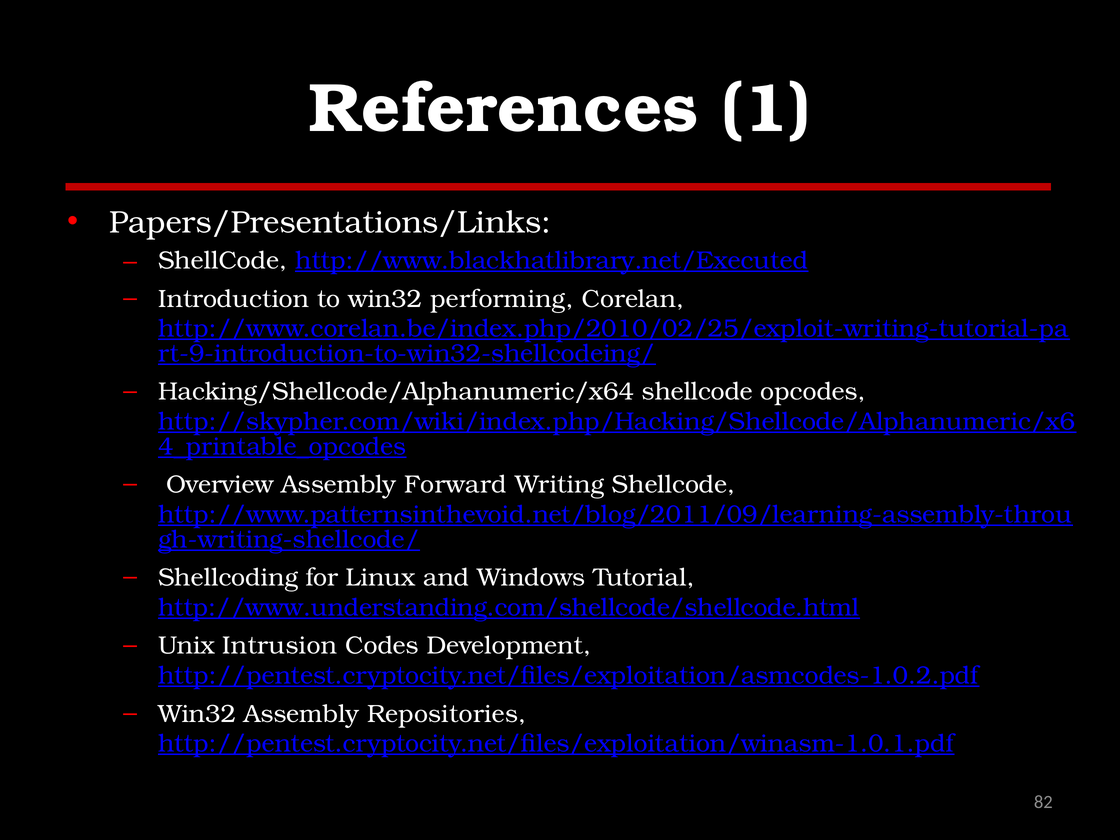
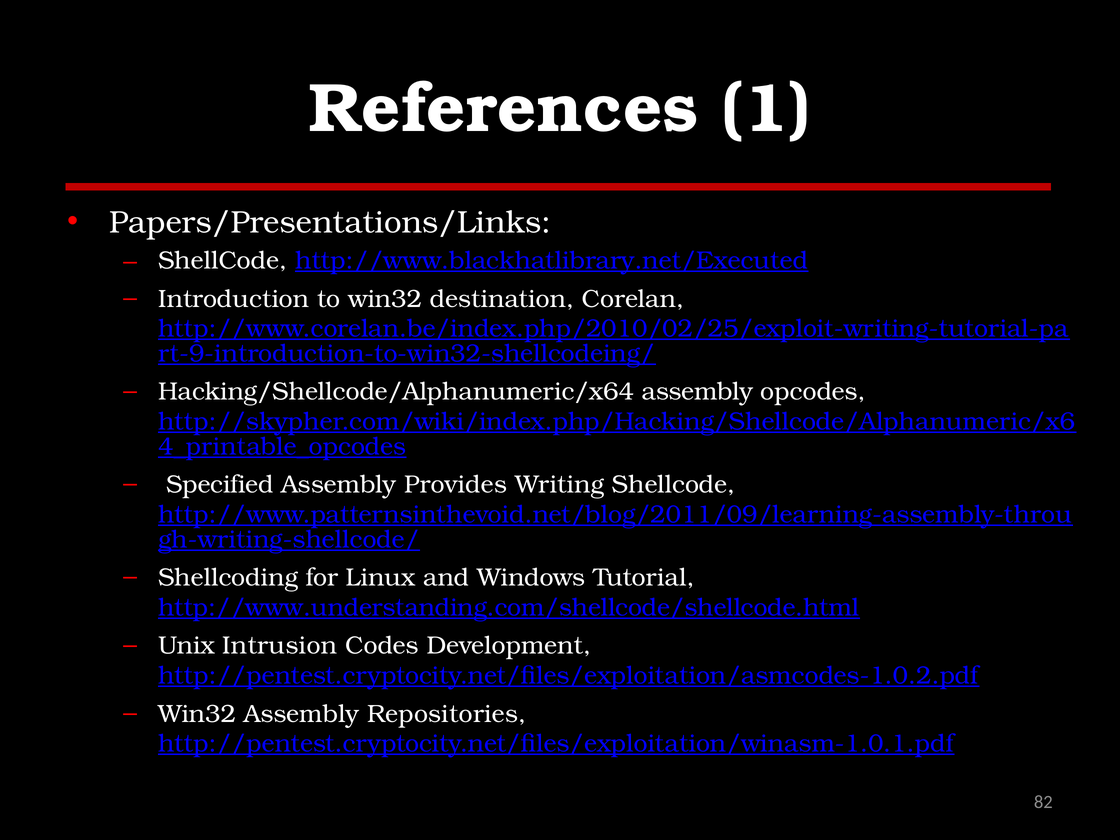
performing: performing -> destination
Hacking/Shellcode/Alphanumeric/x64 shellcode: shellcode -> assembly
Overview: Overview -> Specified
Forward: Forward -> Provides
